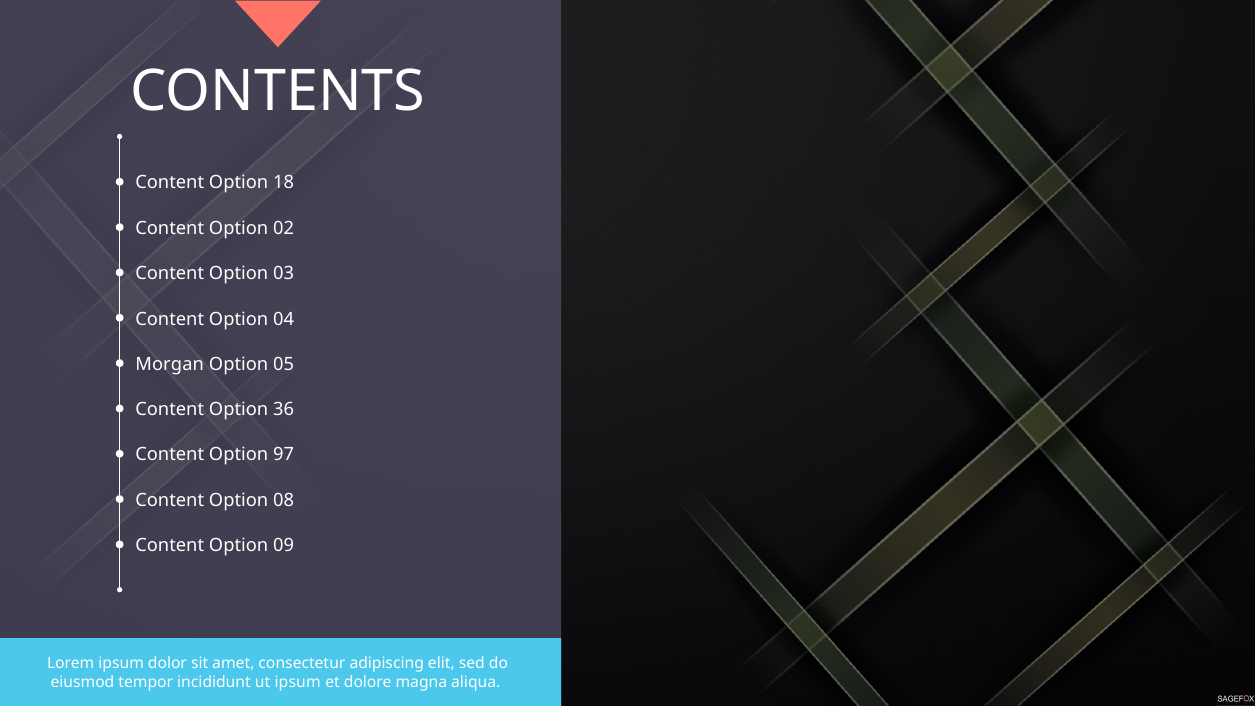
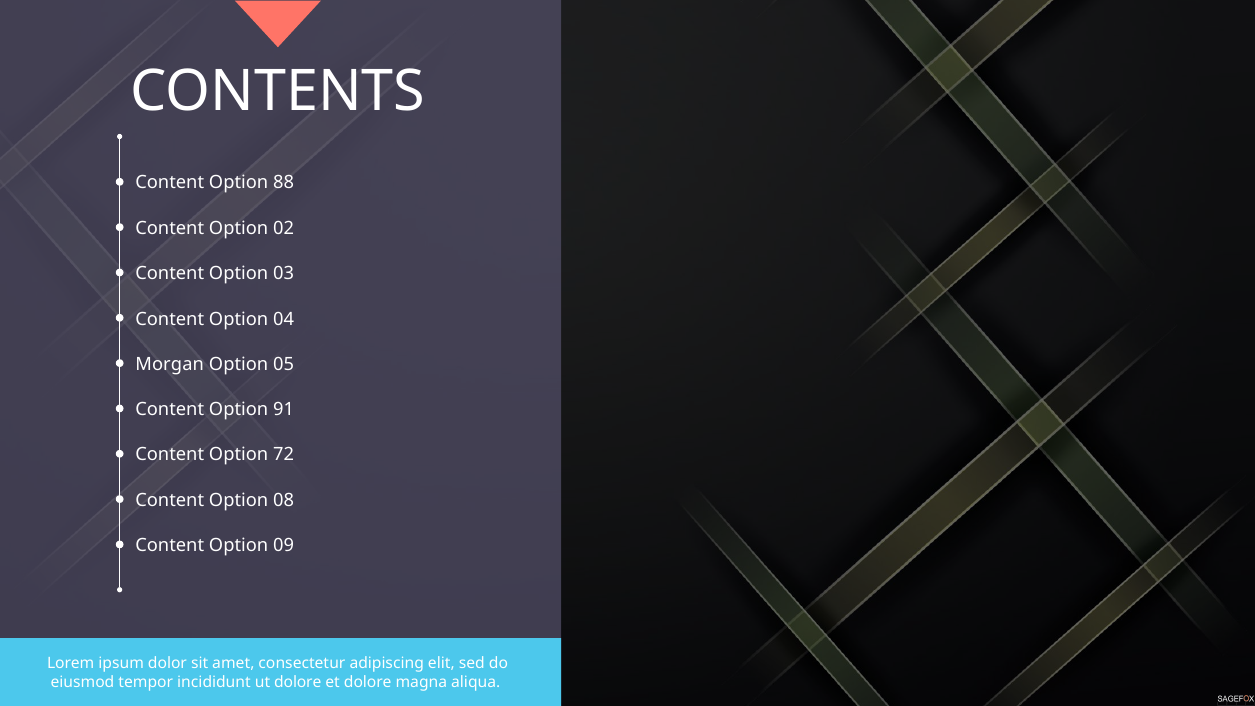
18: 18 -> 88
36: 36 -> 91
97: 97 -> 72
ut ipsum: ipsum -> dolore
